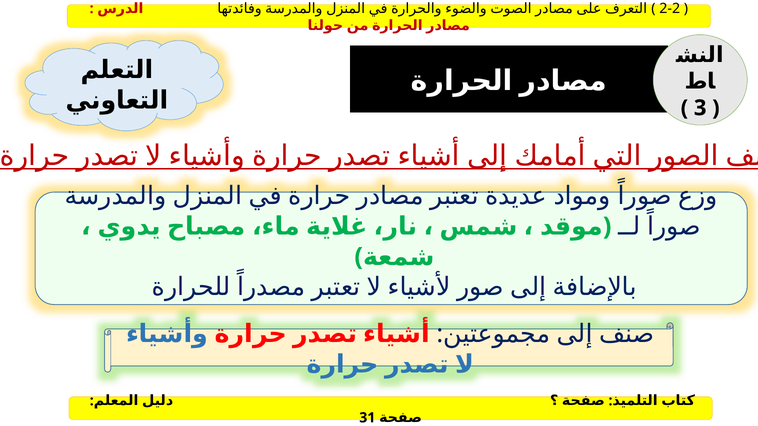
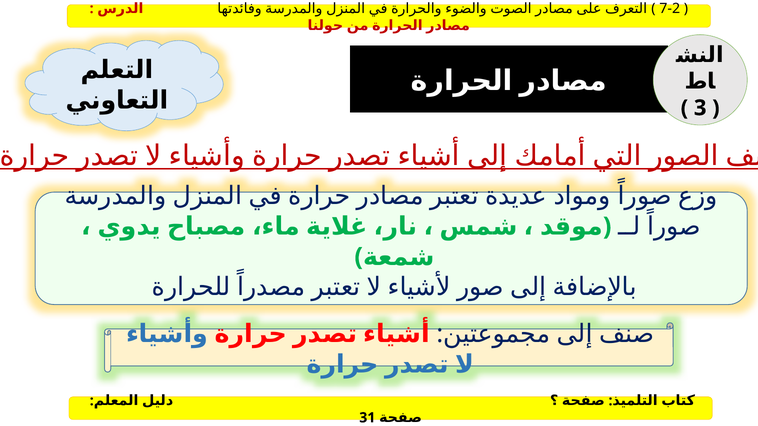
2-2: 2-2 -> 7-2
